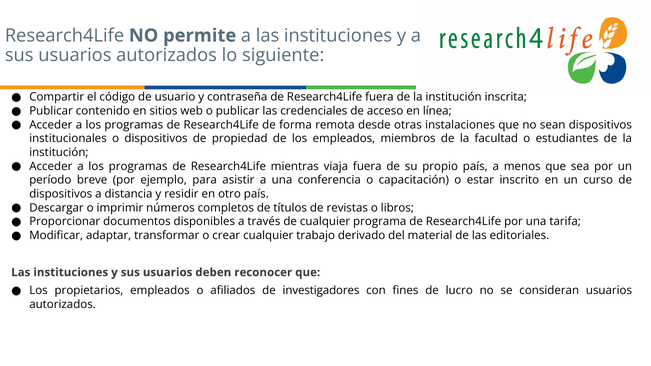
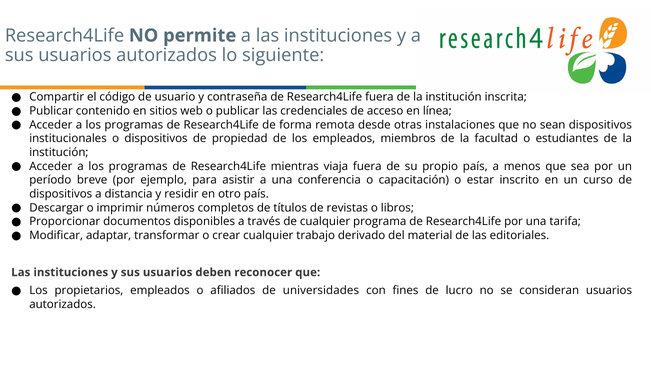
investigadores: investigadores -> universidades
